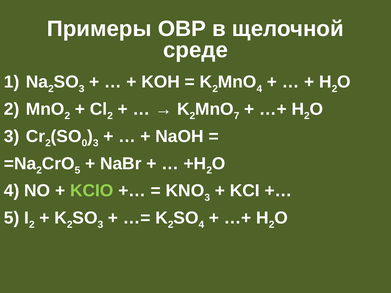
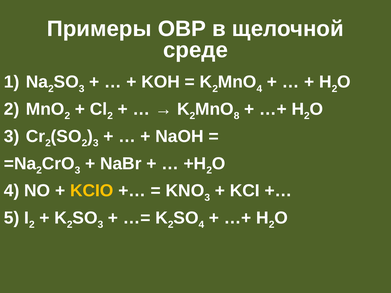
7: 7 -> 8
0 at (84, 143): 0 -> 2
5 at (77, 170): 5 -> 3
KCIO colour: light green -> yellow
